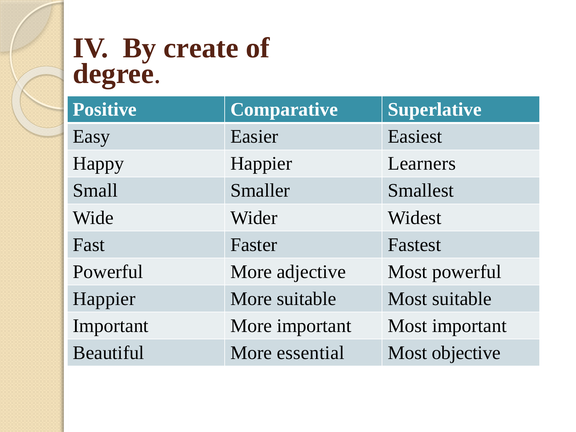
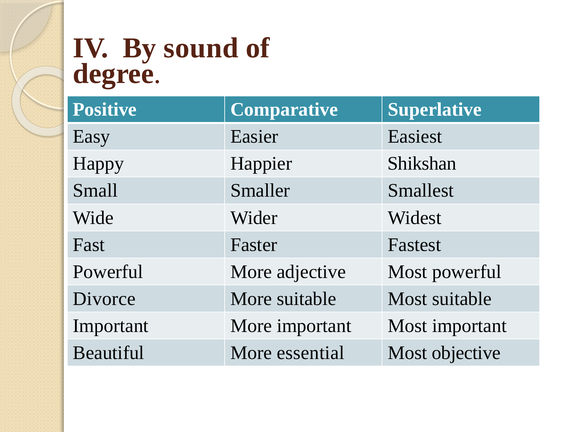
create: create -> sound
Learners: Learners -> Shikshan
Happier at (104, 299): Happier -> Divorce
